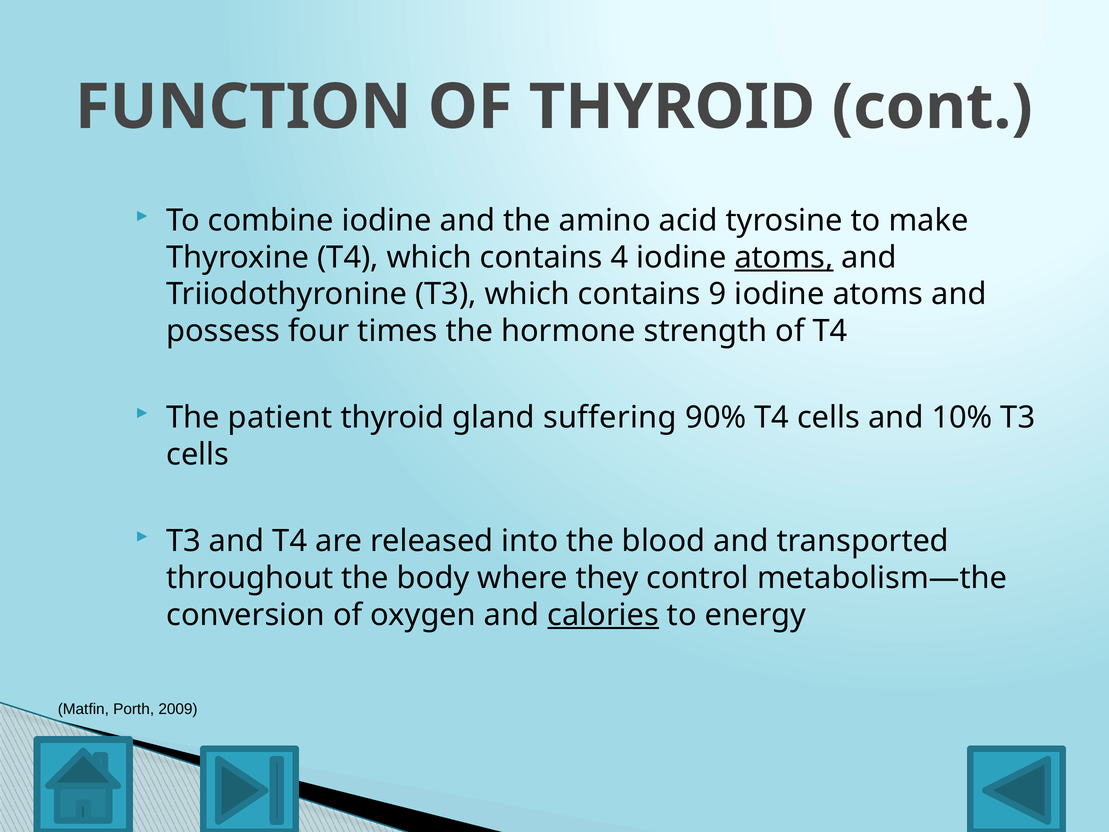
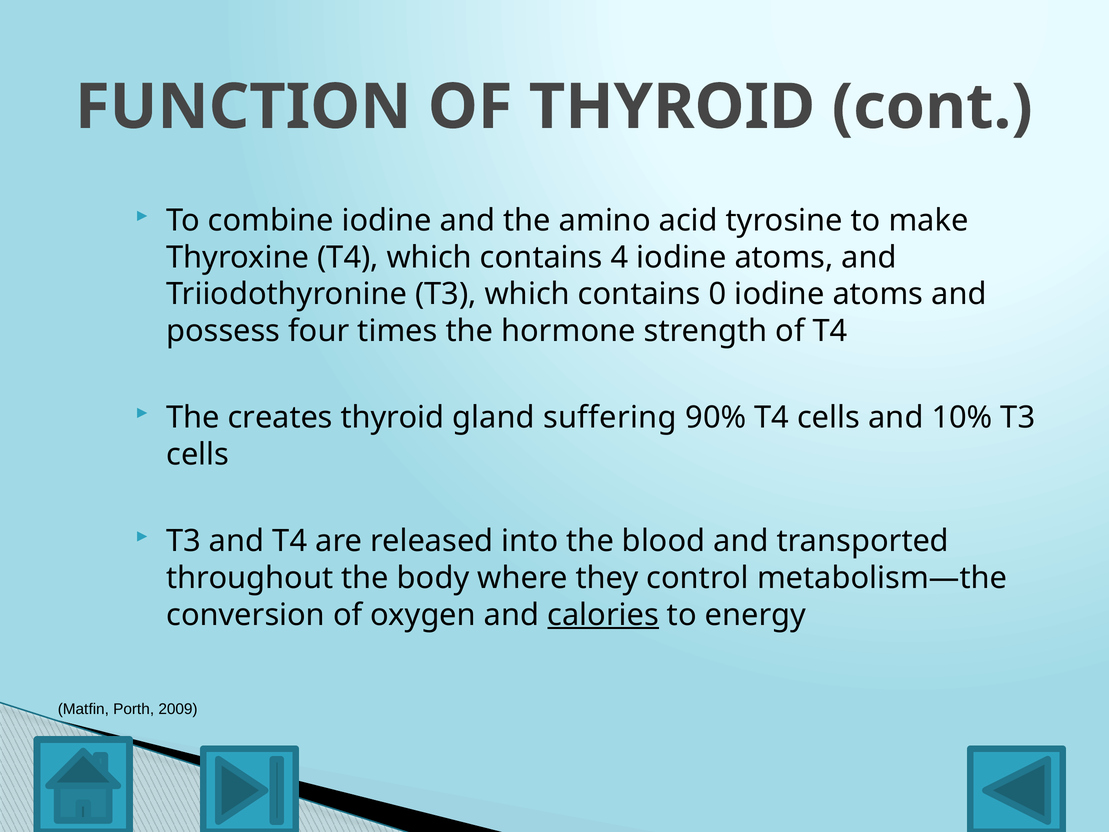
atoms at (784, 257) underline: present -> none
9: 9 -> 0
patient: patient -> creates
